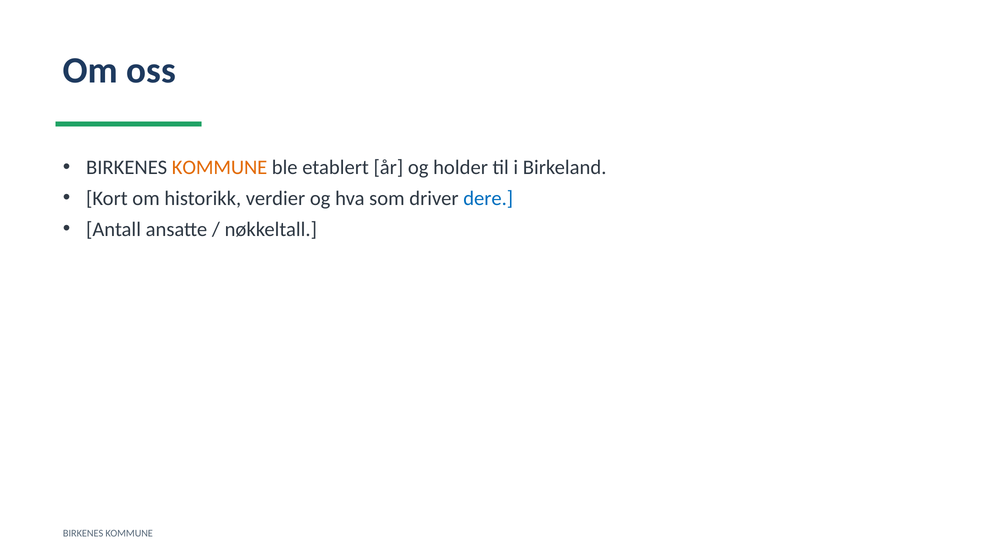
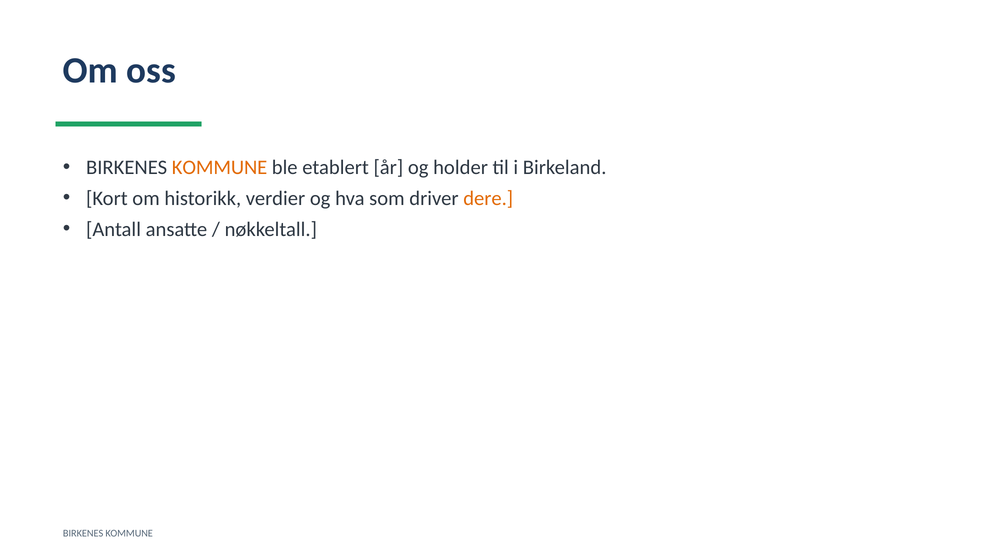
dere colour: blue -> orange
